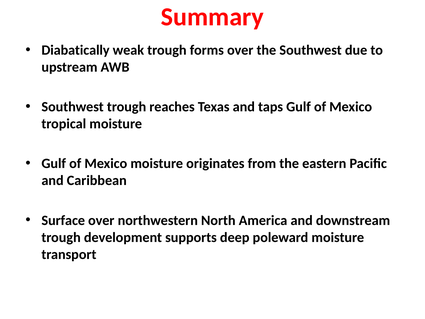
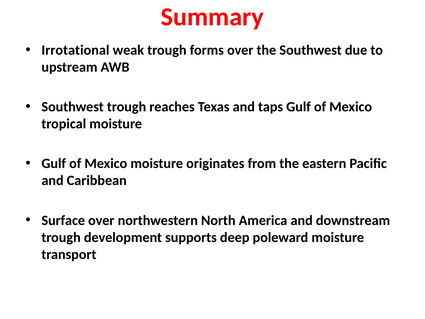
Diabatically: Diabatically -> Irrotational
